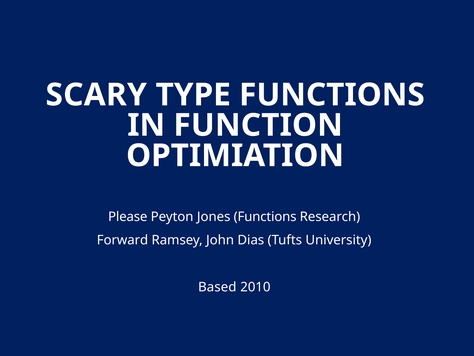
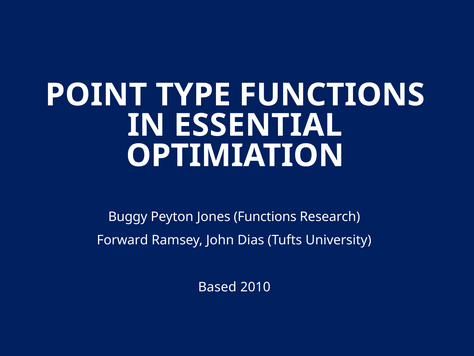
SCARY: SCARY -> POINT
FUNCTION: FUNCTION -> ESSENTIAL
Please: Please -> Buggy
